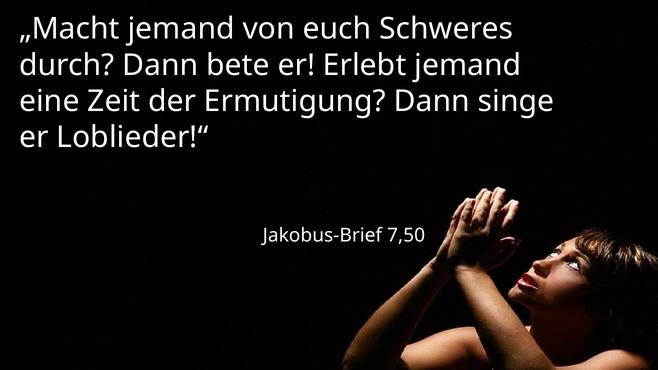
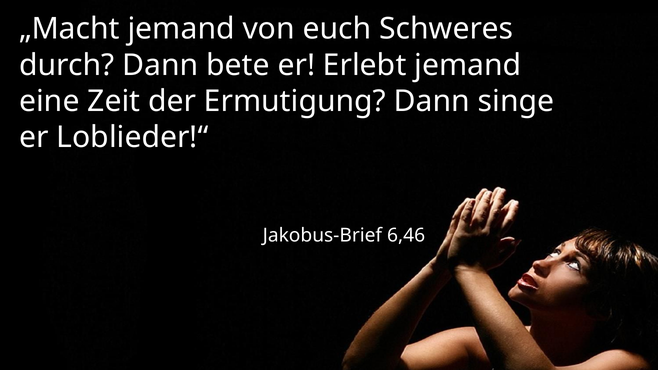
7,50: 7,50 -> 6,46
